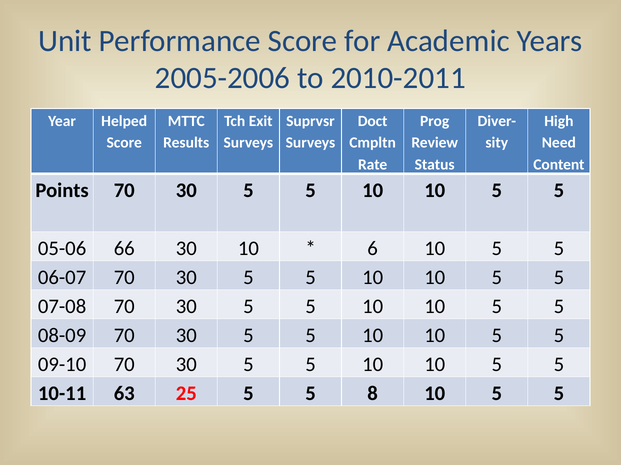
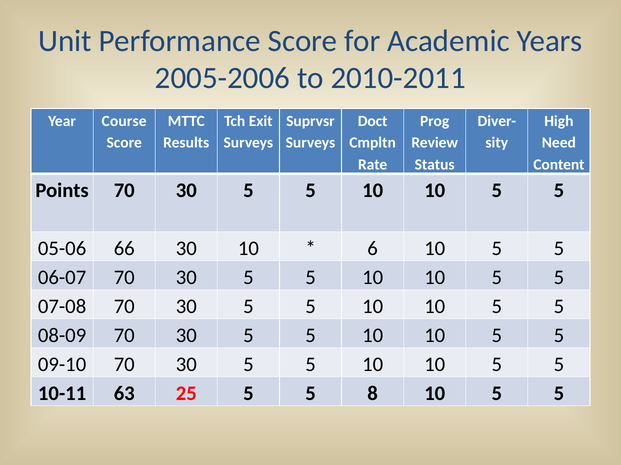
Helped: Helped -> Course
